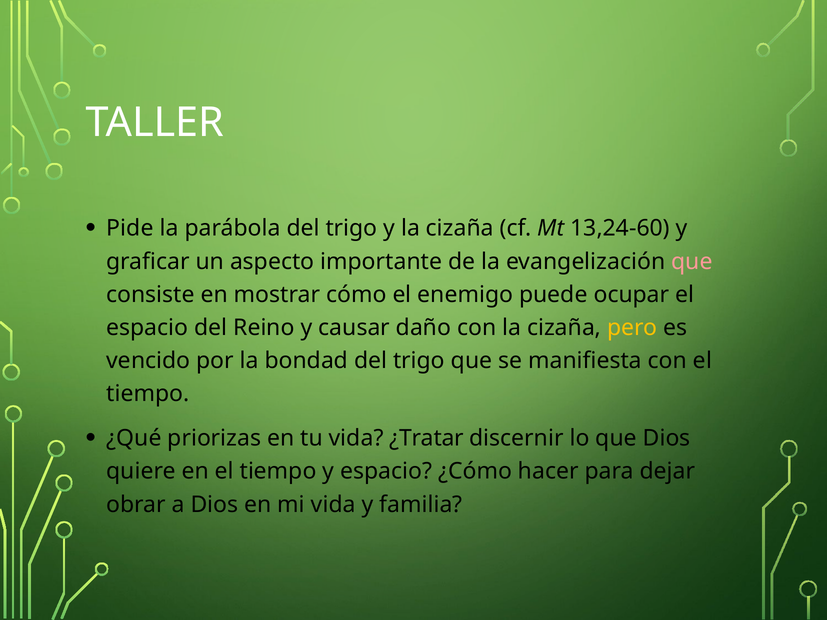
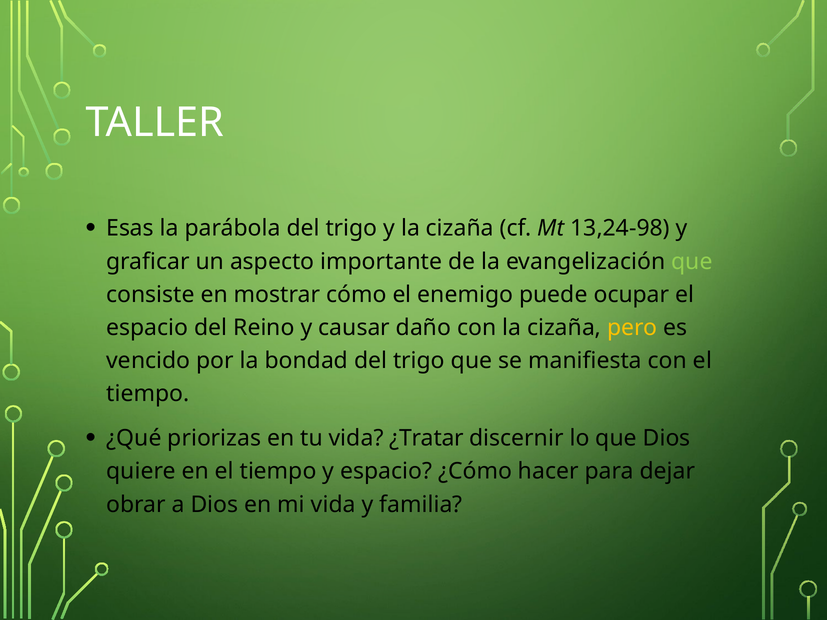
Pide: Pide -> Esas
13,24-60: 13,24-60 -> 13,24-98
que at (692, 262) colour: pink -> light green
